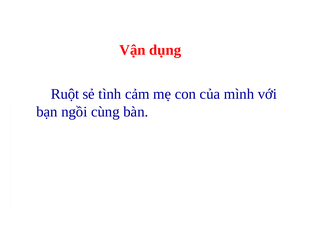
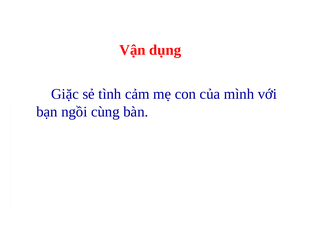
Ruột: Ruột -> Giặc
